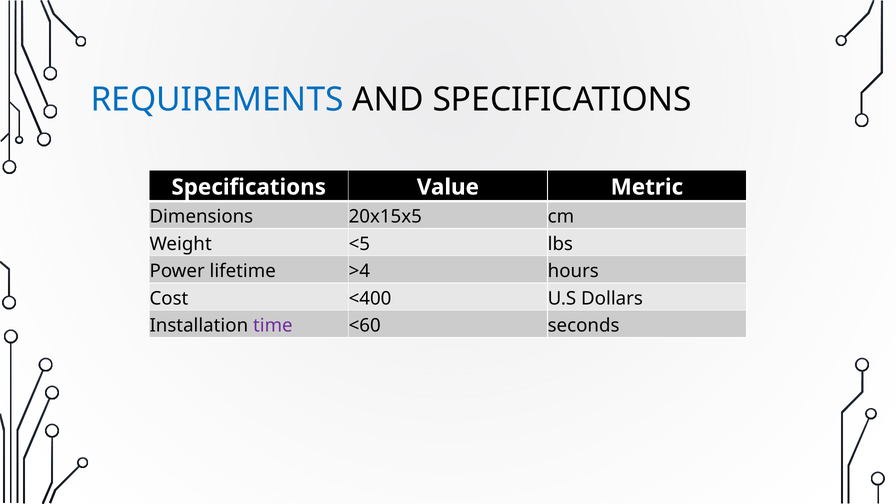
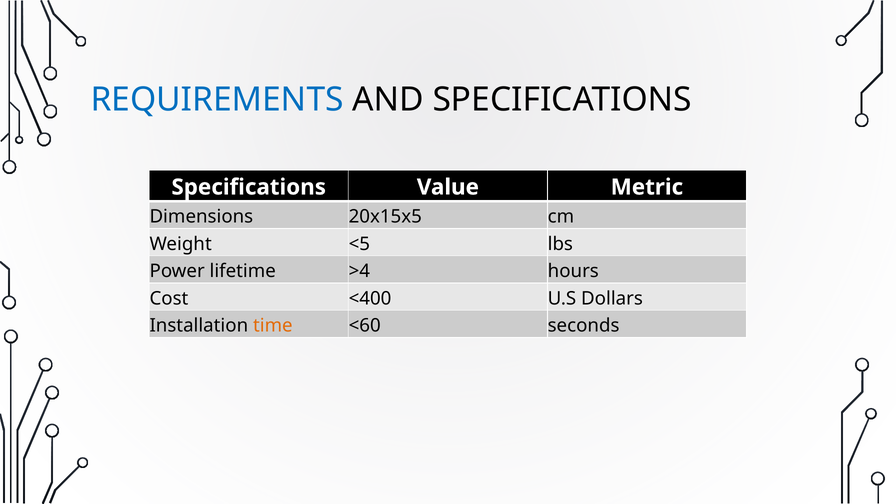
time colour: purple -> orange
